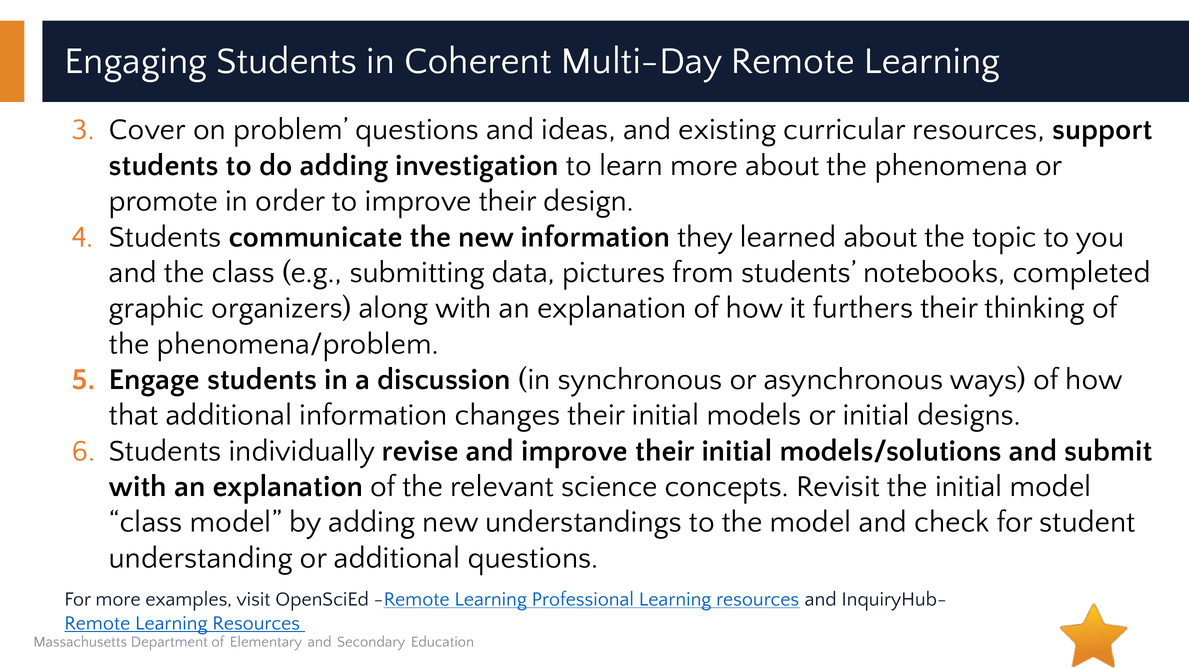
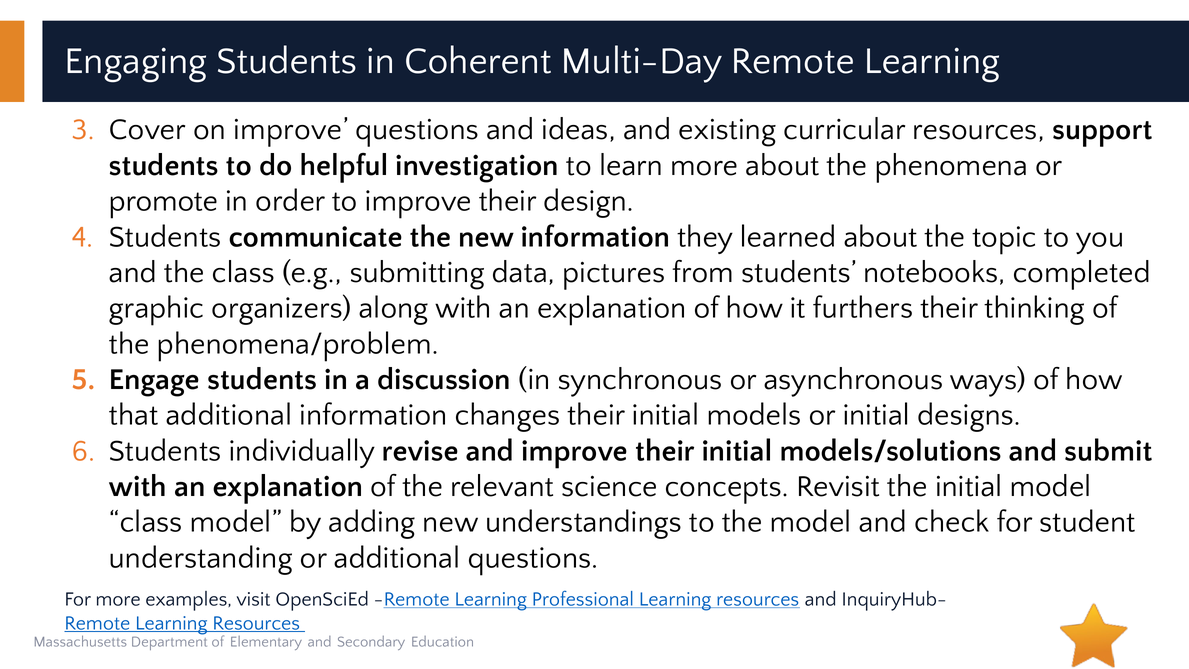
on problem: problem -> improve
do adding: adding -> helpful
